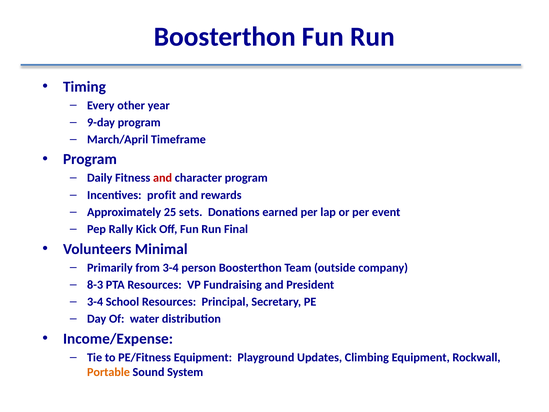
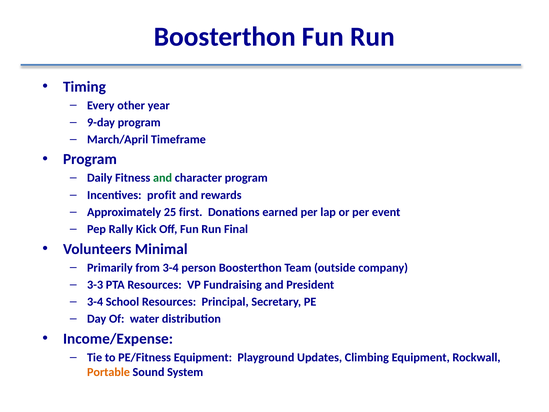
and at (163, 178) colour: red -> green
sets: sets -> first
8-3: 8-3 -> 3-3
